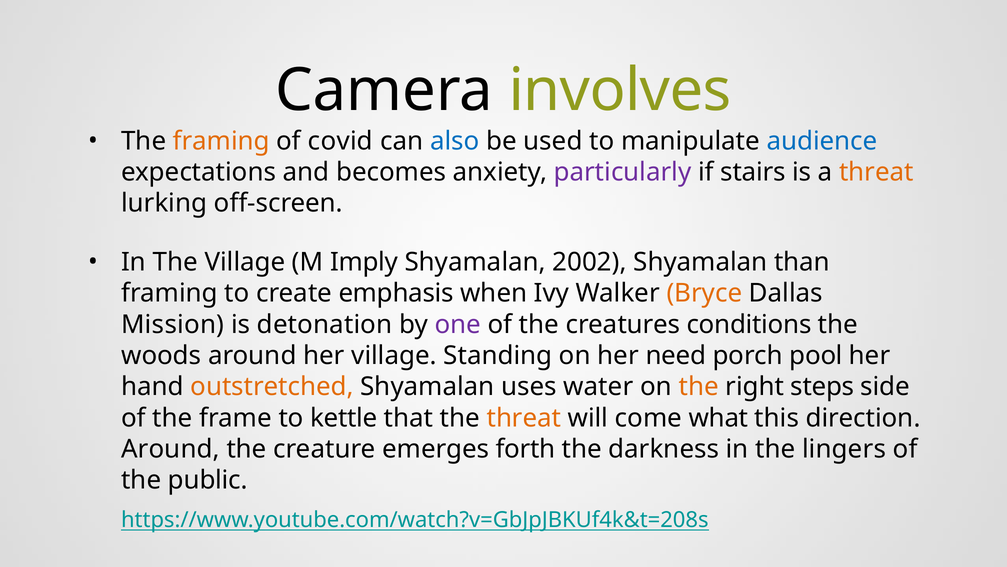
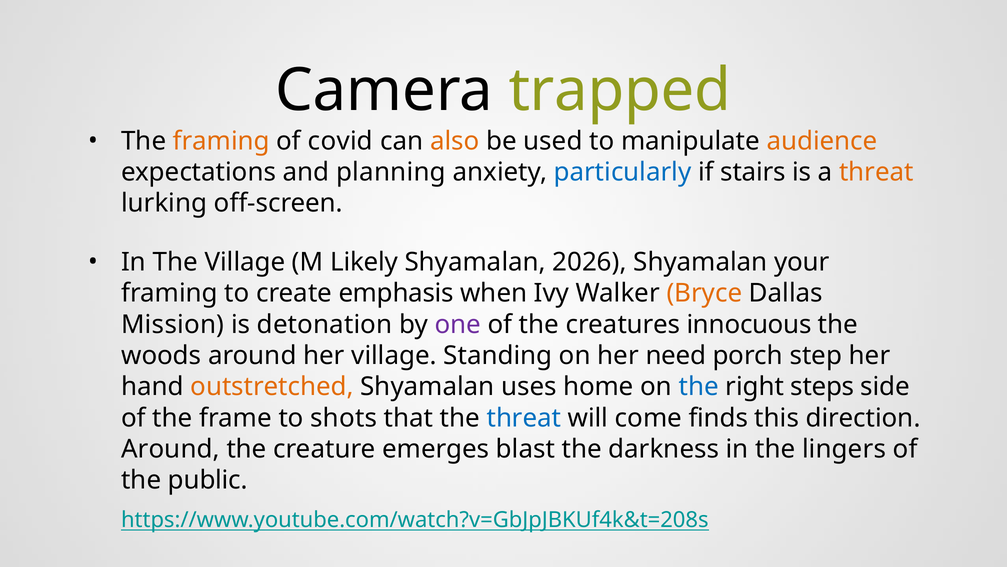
involves: involves -> trapped
also colour: blue -> orange
audience colour: blue -> orange
becomes: becomes -> planning
particularly colour: purple -> blue
Imply: Imply -> Likely
2002: 2002 -> 2026
than: than -> your
conditions: conditions -> innocuous
pool: pool -> step
water: water -> home
the at (699, 386) colour: orange -> blue
kettle: kettle -> shots
threat at (524, 418) colour: orange -> blue
what: what -> finds
forth: forth -> blast
